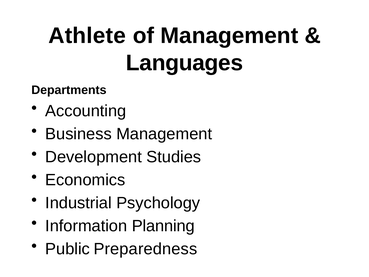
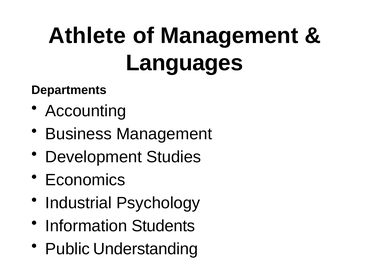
Planning: Planning -> Students
Preparedness: Preparedness -> Understanding
